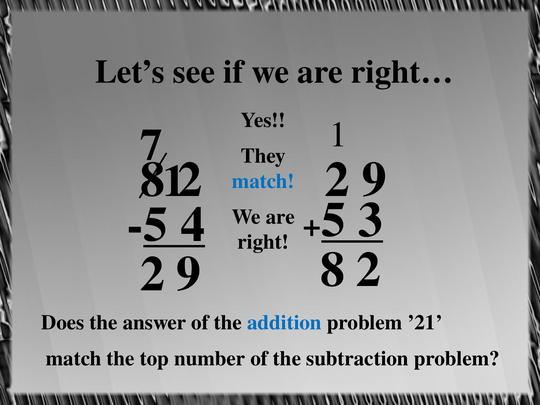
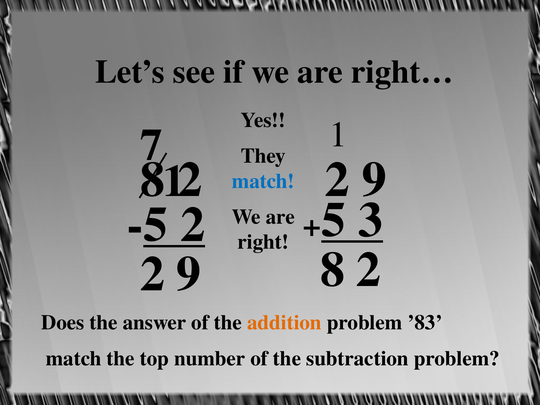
-5 4: 4 -> 2
addition colour: blue -> orange
’21: ’21 -> ’83
